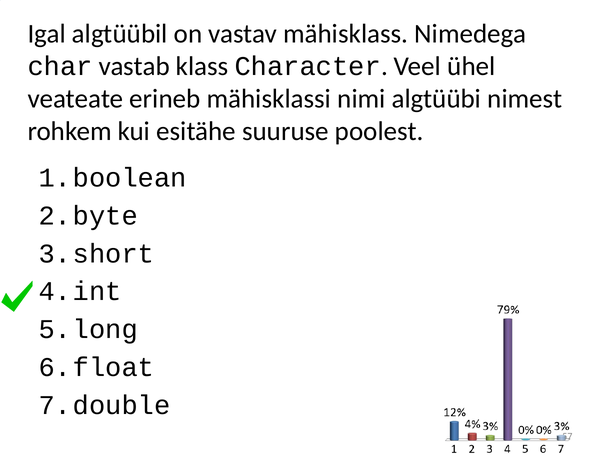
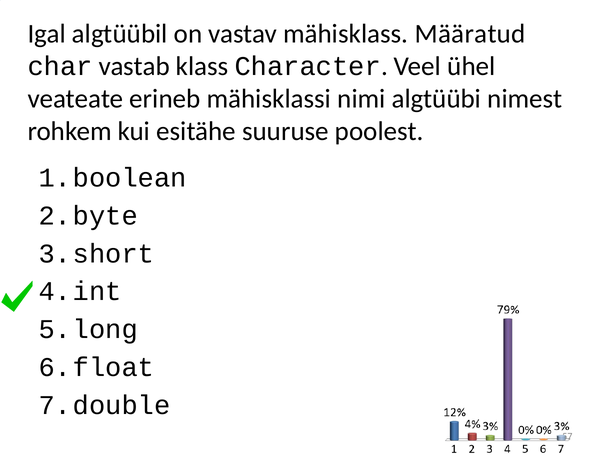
Nimedega: Nimedega -> Määratud
